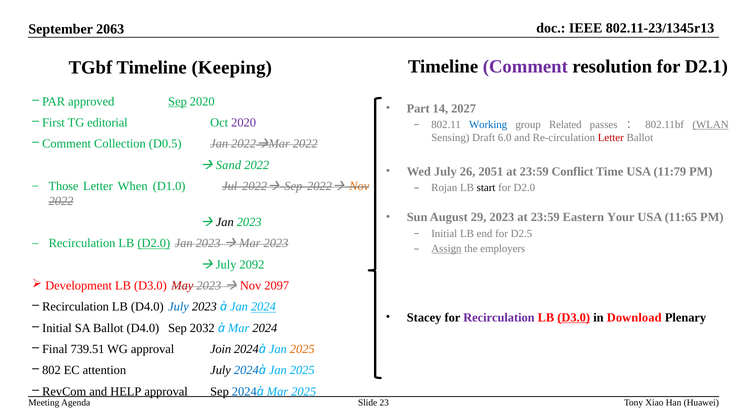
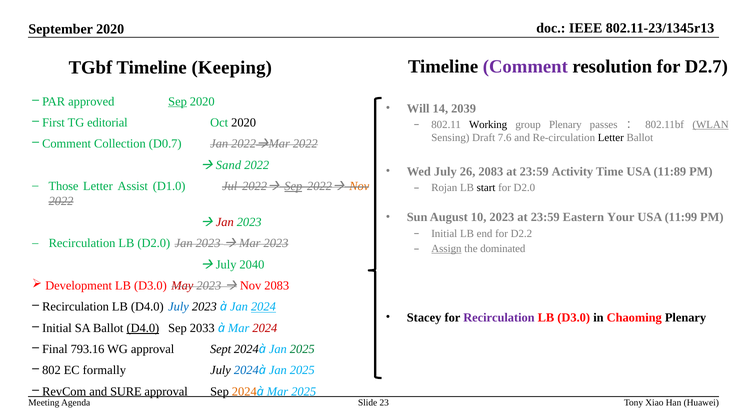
2063 at (110, 29): 2063 -> 2020
D2.1: D2.1 -> D2.7
Part: Part -> Will
2027: 2027 -> 2039
2020 at (244, 123) colour: purple -> black
Working colour: blue -> black
group Related: Related -> Plenary
6.0: 6.0 -> 7.6
Letter at (611, 138) colour: red -> black
D0.5: D0.5 -> D0.7
26 2051: 2051 -> 2083
Conflict: Conflict -> Activity
11:79: 11:79 -> 11:89
When: When -> Assist
Sep at (293, 186) underline: none -> present
29: 29 -> 10
11:65: 11:65 -> 11:99
Jan at (225, 222) colour: black -> red
D2.5: D2.5 -> D2.2
D2.0 at (154, 243) underline: present -> none
employers: employers -> dominated
2092: 2092 -> 2040
Nov 2097: 2097 -> 2083
D3.0 at (574, 318) underline: present -> none
Download: Download -> Chaoming
D4.0 at (143, 328) underline: none -> present
2032: 2032 -> 2033
2024 at (265, 328) colour: black -> red
739.51: 739.51 -> 793.16
Join: Join -> Sept
2025 at (302, 349) colour: orange -> green
attention: attention -> formally
HELP: HELP -> SURE
2024 at (244, 392) colour: blue -> orange
